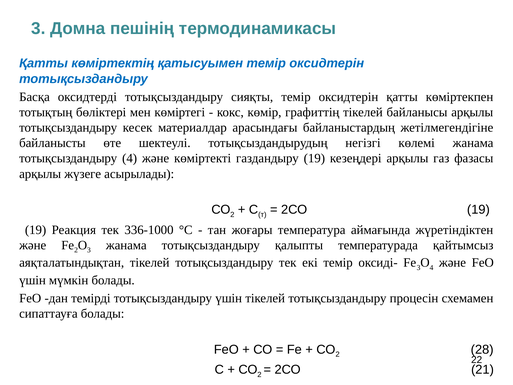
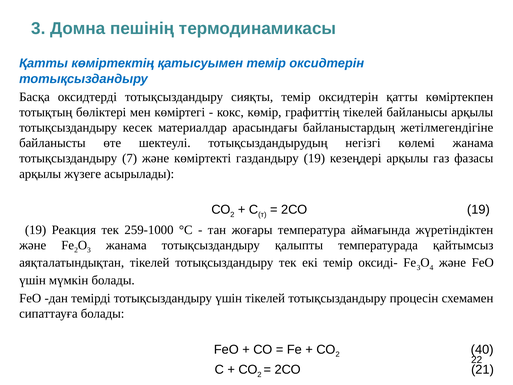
тотықсыздандыру 4: 4 -> 7
336-1000: 336-1000 -> 259-1000
28: 28 -> 40
